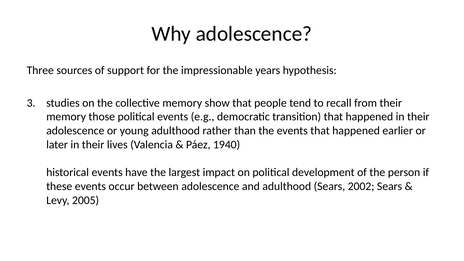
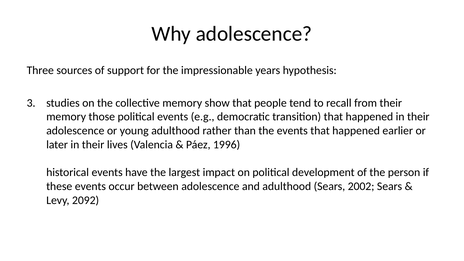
1940: 1940 -> 1996
2005: 2005 -> 2092
